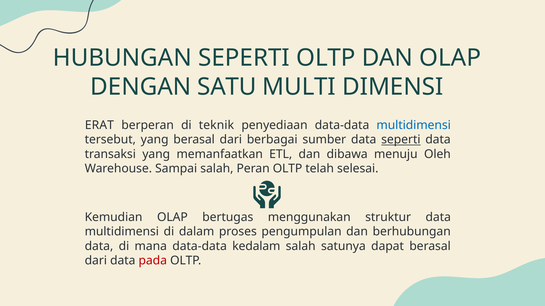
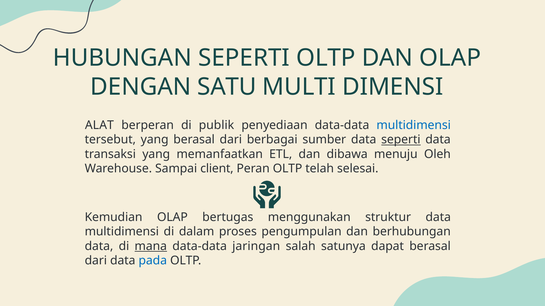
ERAT: ERAT -> ALAT
teknik: teknik -> publik
Sampai salah: salah -> client
mana underline: none -> present
kedalam: kedalam -> jaringan
pada colour: red -> blue
